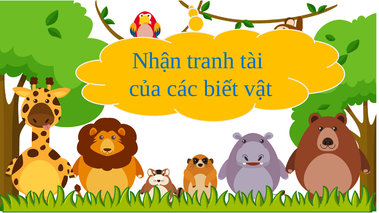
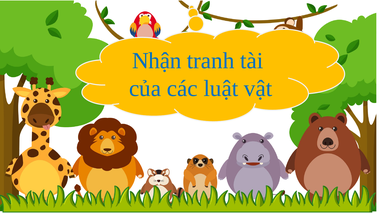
biết: biết -> luật
